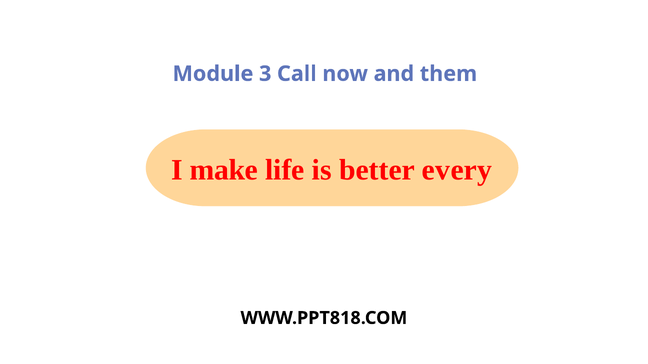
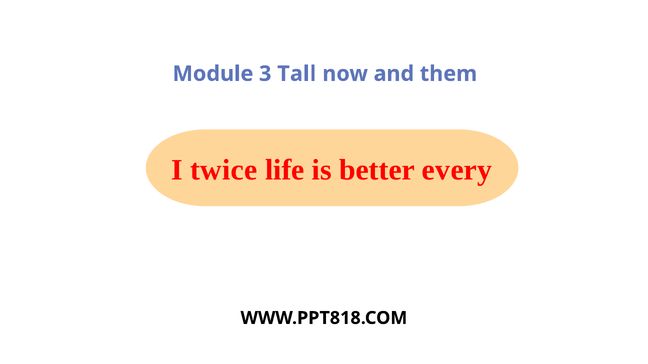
Call: Call -> Tall
make: make -> twice
